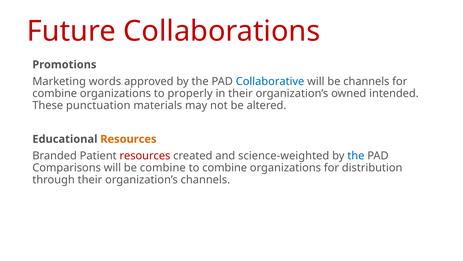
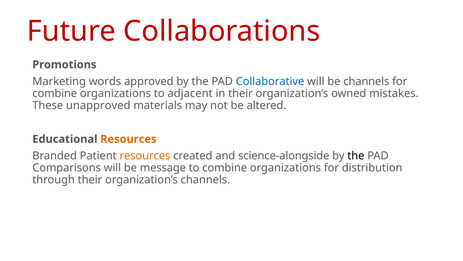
properly: properly -> adjacent
intended: intended -> mistakes
punctuation: punctuation -> unapproved
resources at (145, 156) colour: red -> orange
science-weighted: science-weighted -> science-alongside
the at (356, 156) colour: blue -> black
be combine: combine -> message
